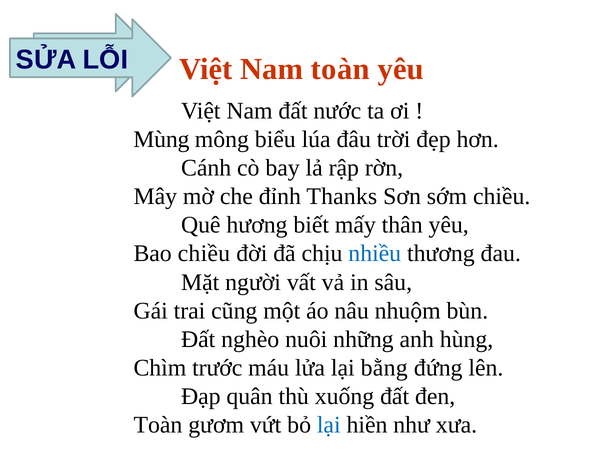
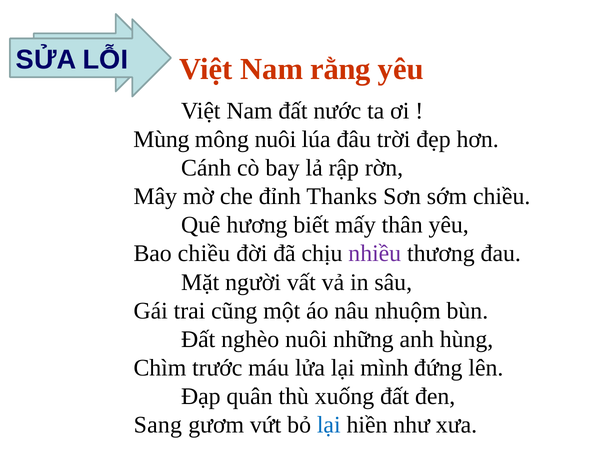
Nam toàn: toàn -> rằng
mông biểu: biểu -> nuôi
nhiều colour: blue -> purple
bằng: bằng -> mình
Toàn at (158, 425): Toàn -> Sang
